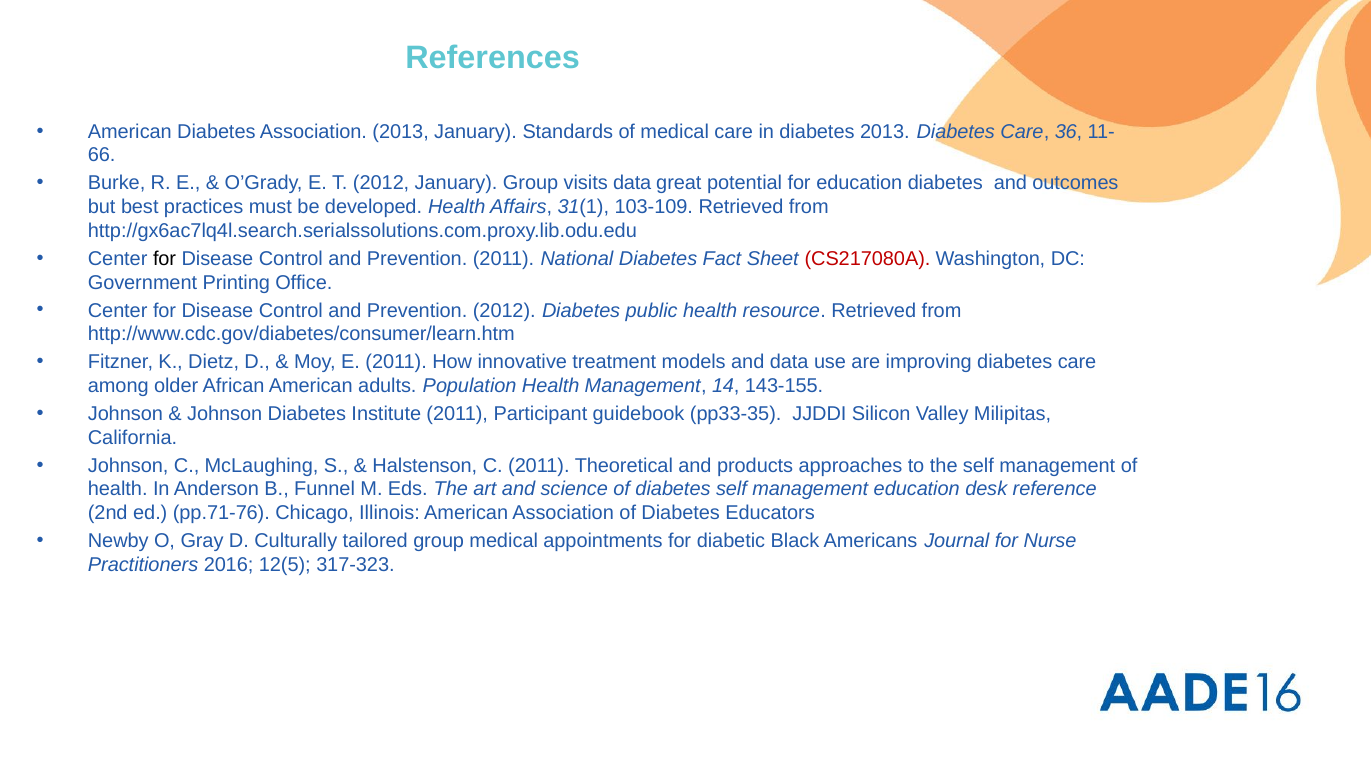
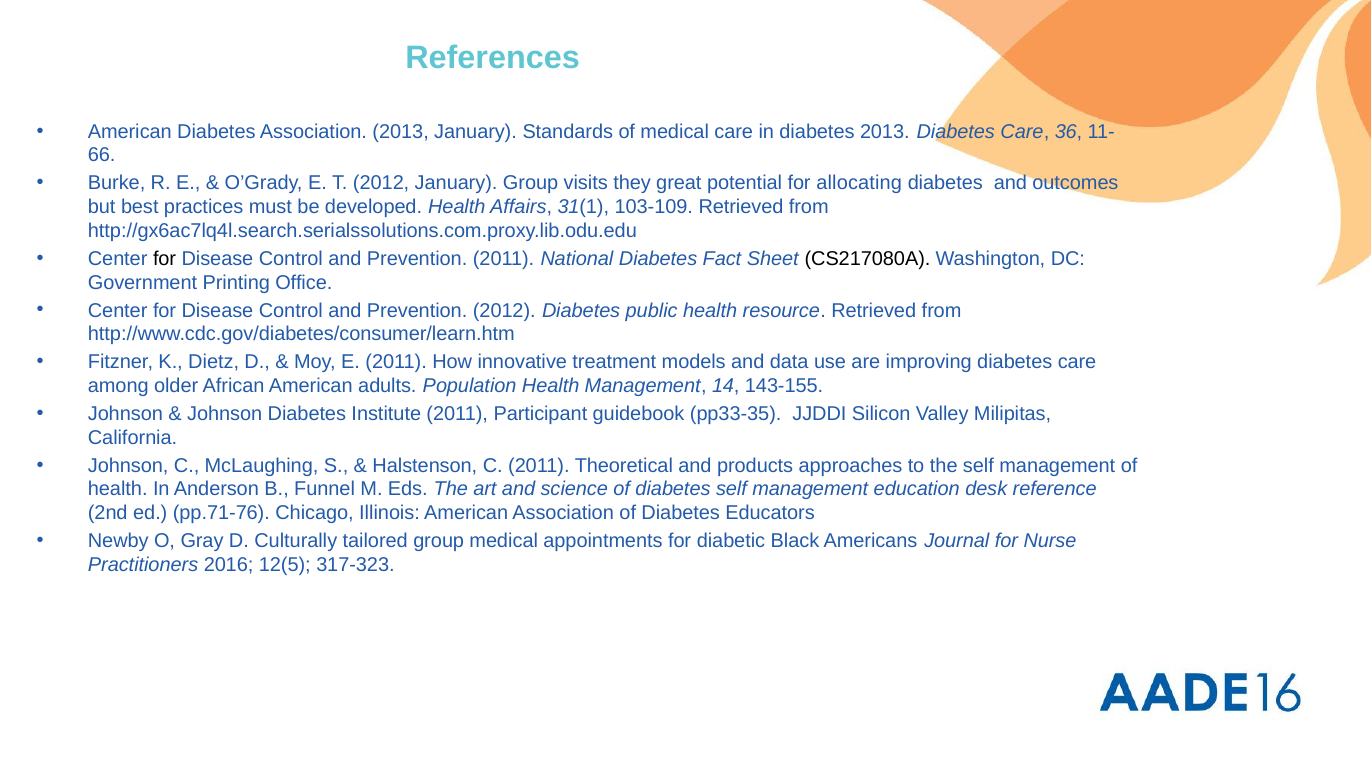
visits data: data -> they
for education: education -> allocating
CS217080A colour: red -> black
